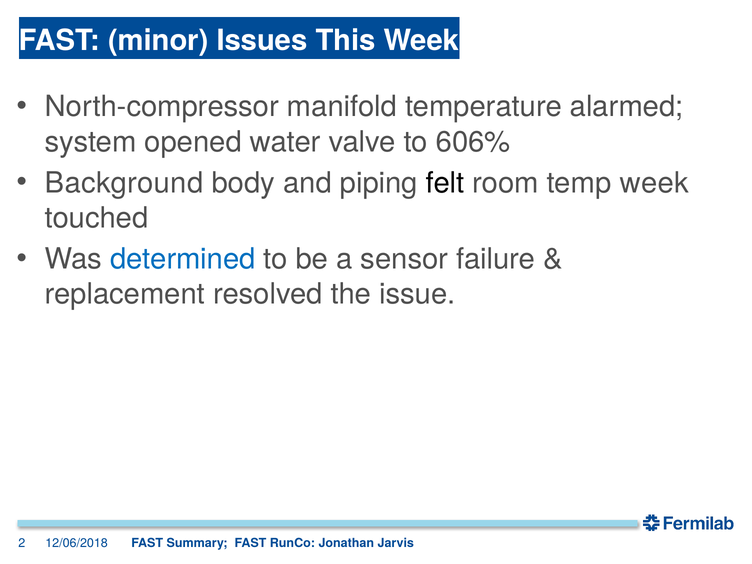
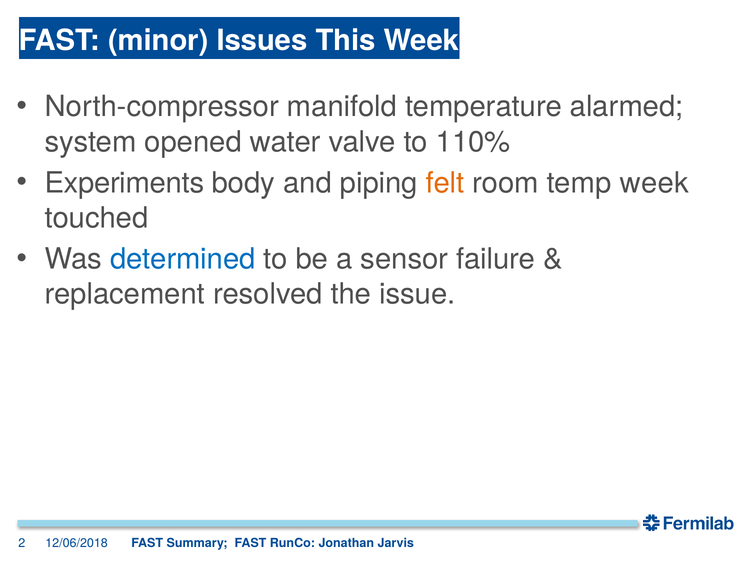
606%: 606% -> 110%
Background: Background -> Experiments
felt colour: black -> orange
